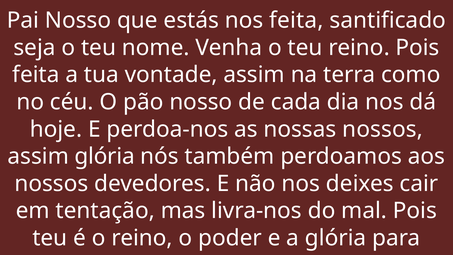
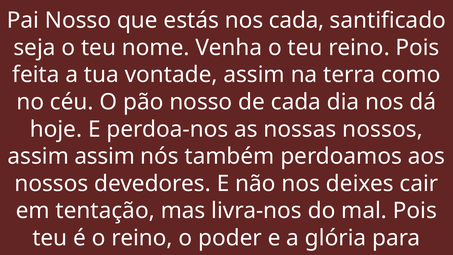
nos feita: feita -> cada
assim glória: glória -> assim
